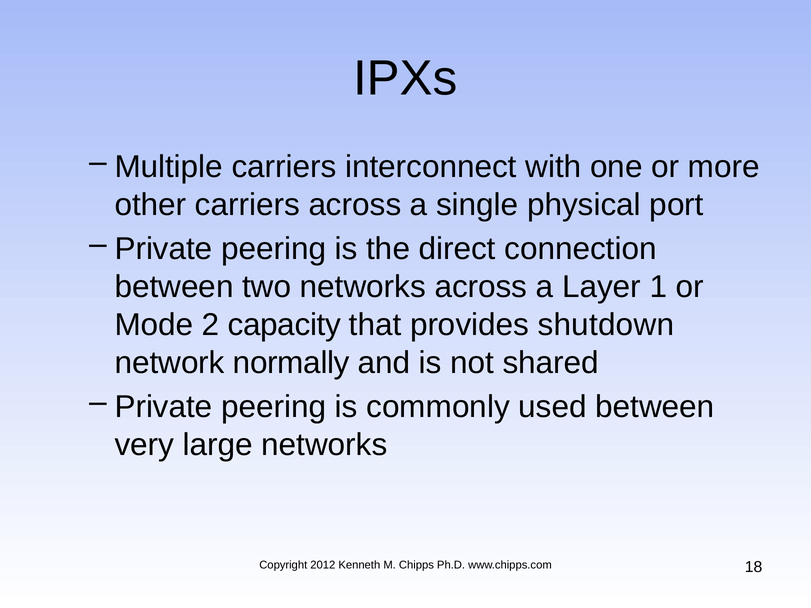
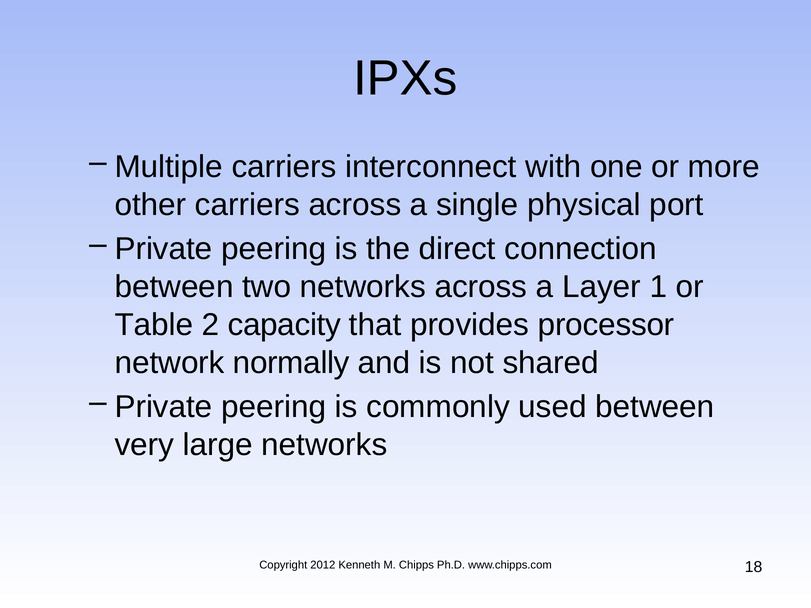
Mode: Mode -> Table
shutdown: shutdown -> processor
